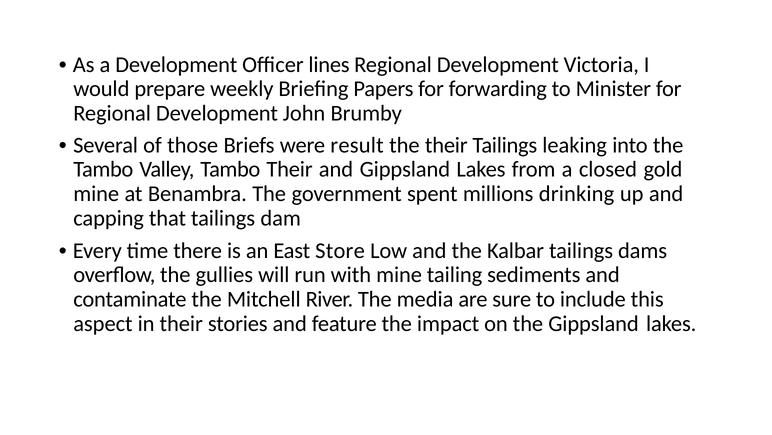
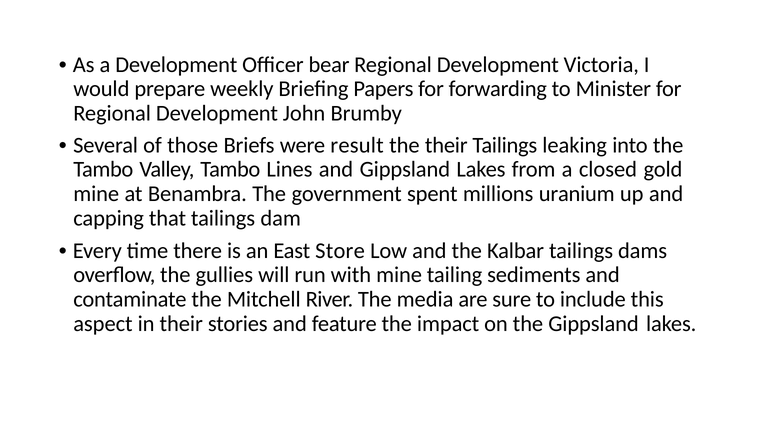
lines: lines -> bear
Tambo Their: Their -> Lines
drinking: drinking -> uranium
